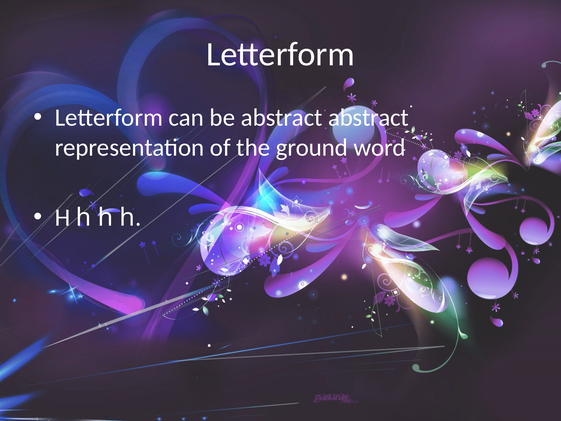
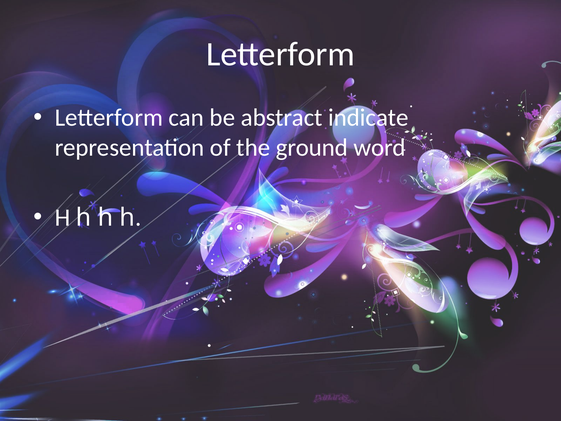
abstract abstract: abstract -> indicate
